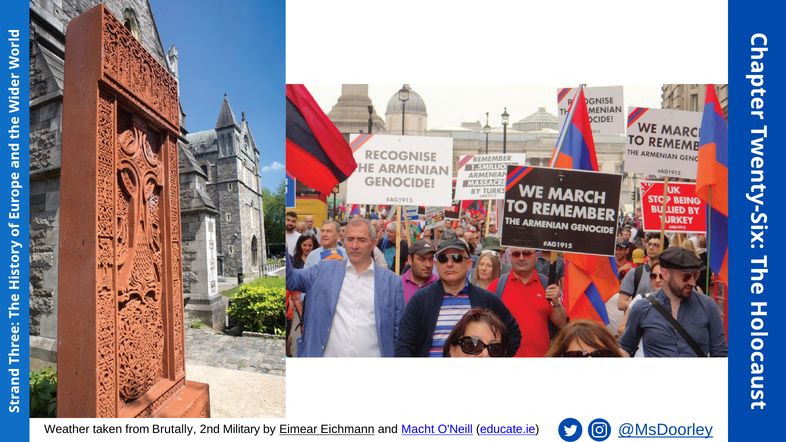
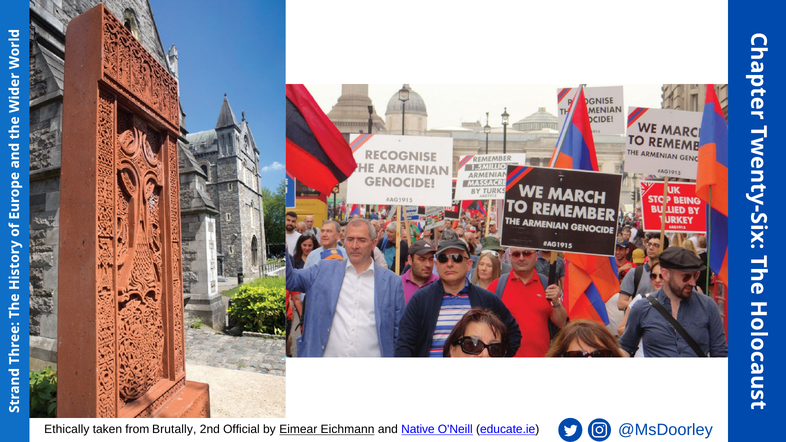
@MsDoorley underline: present -> none
Weather: Weather -> Ethically
Military: Military -> Official
Macht: Macht -> Native
